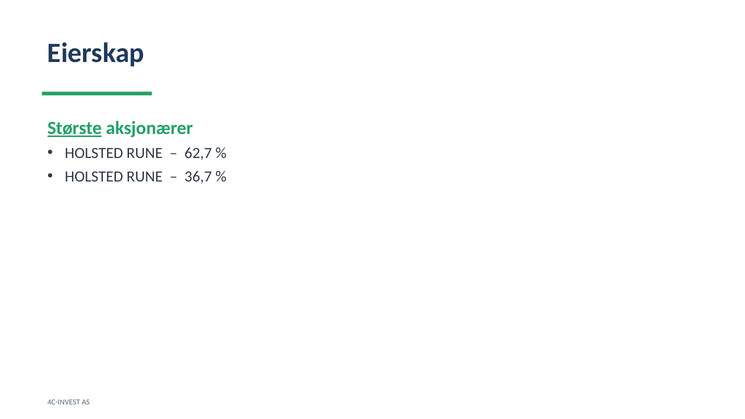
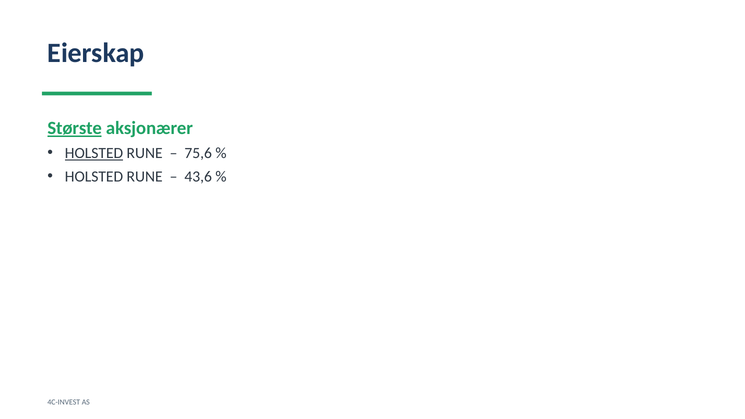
HOLSTED at (94, 153) underline: none -> present
62,7: 62,7 -> 75,6
36,7: 36,7 -> 43,6
